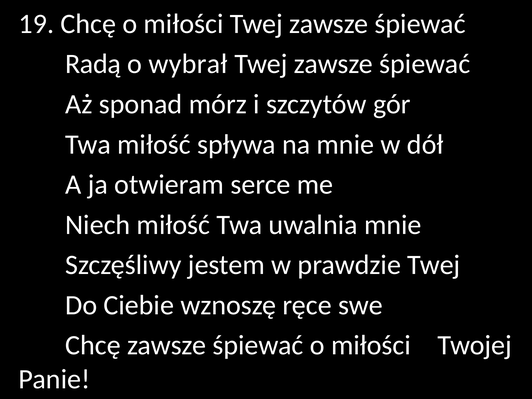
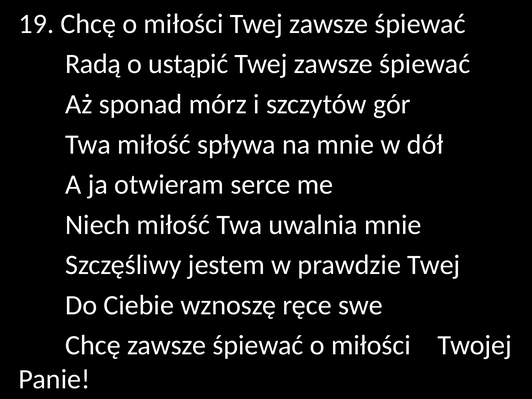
wybrał: wybrał -> ustąpić
